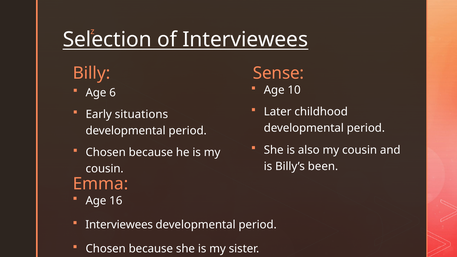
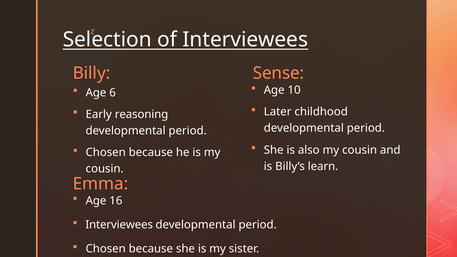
situations: situations -> reasoning
been: been -> learn
